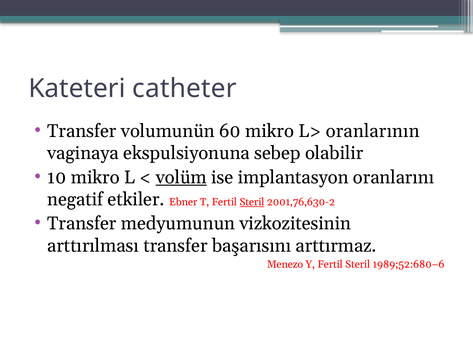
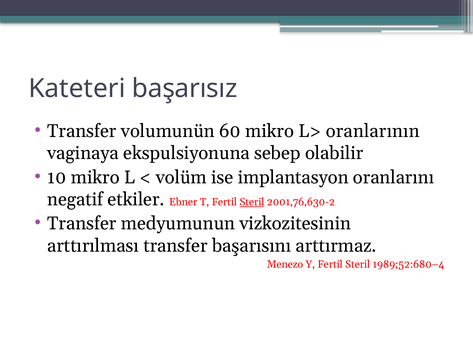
catheter: catheter -> başarısız
volüm underline: present -> none
1989;52:680–6: 1989;52:680–6 -> 1989;52:680–4
